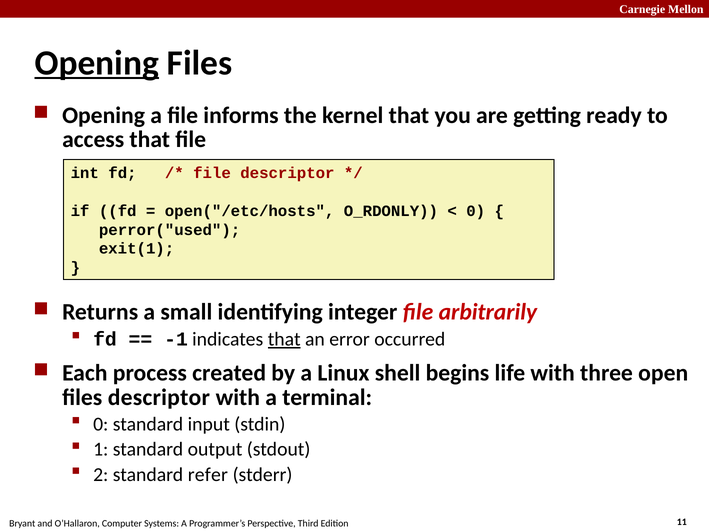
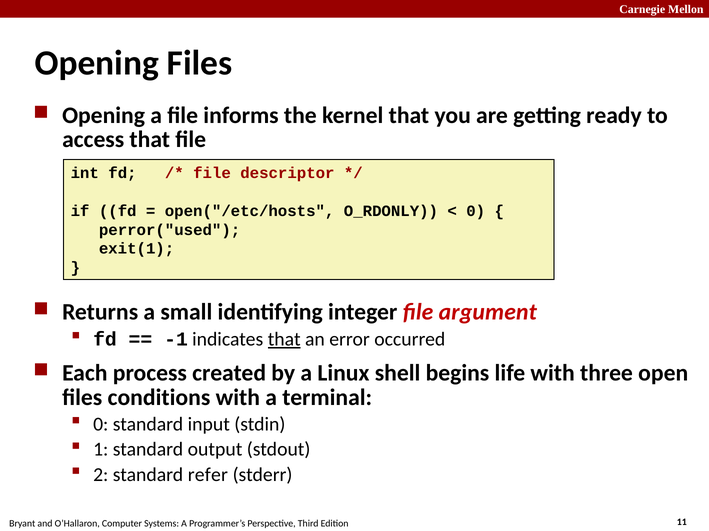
Opening at (97, 63) underline: present -> none
arbitrarily: arbitrarily -> argument
files descriptor: descriptor -> conditions
